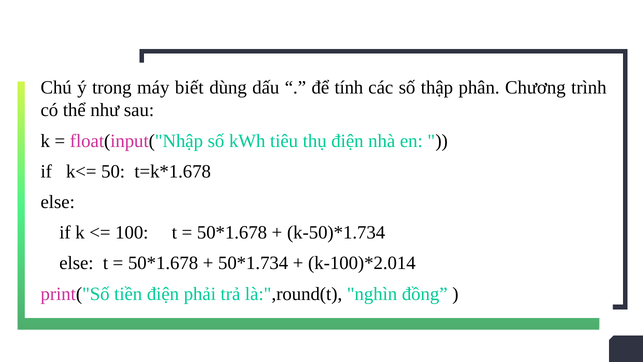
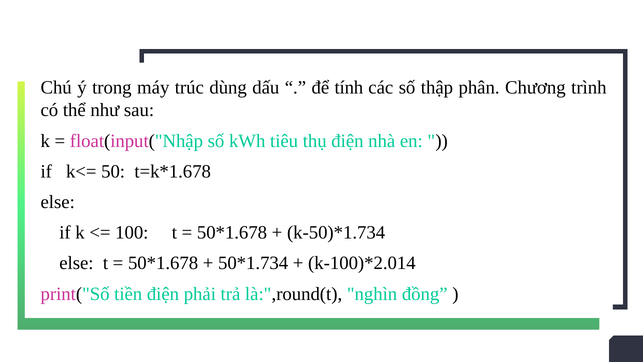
biết: biết -> trúc
